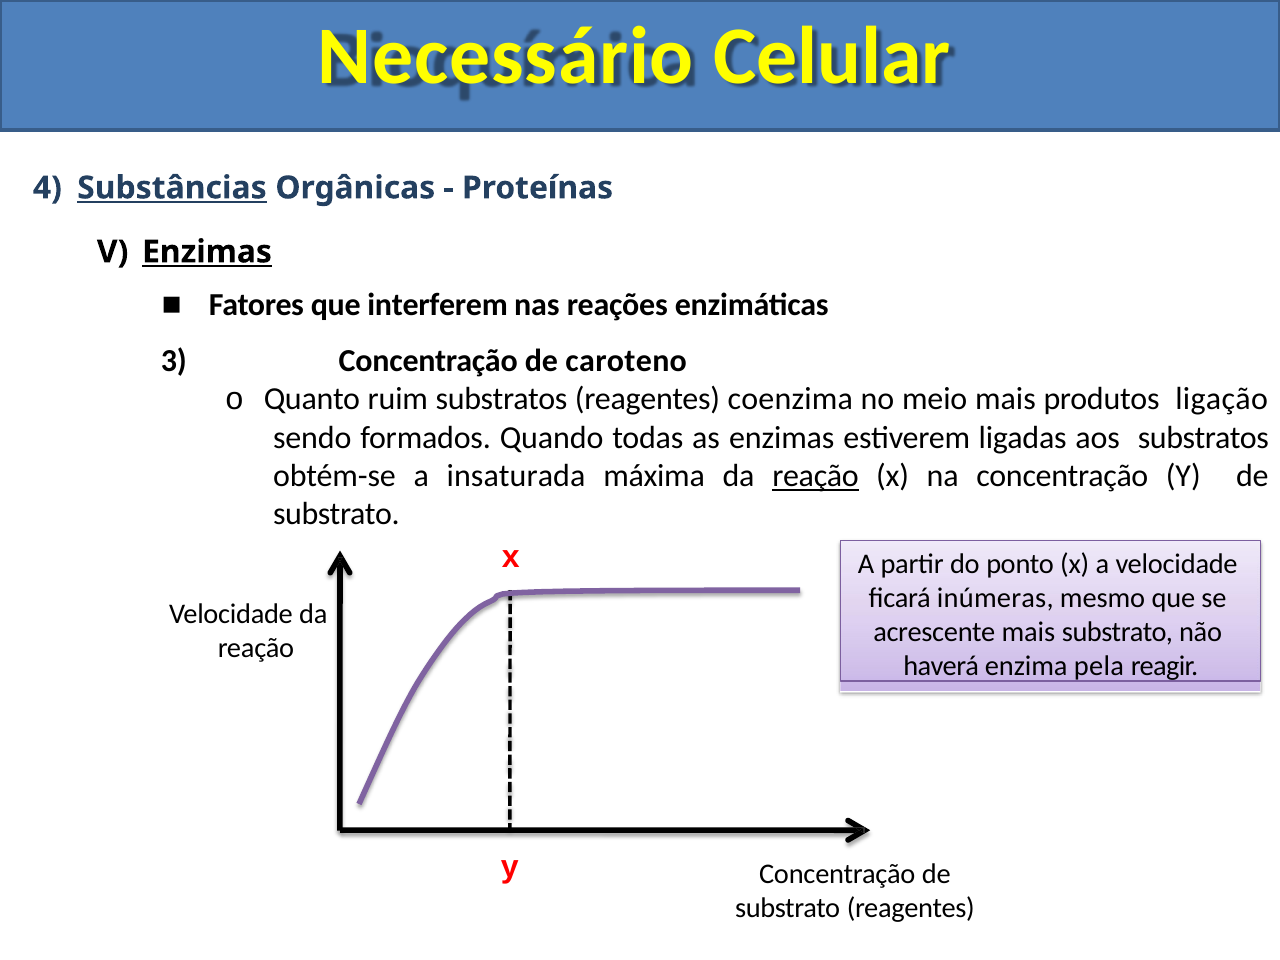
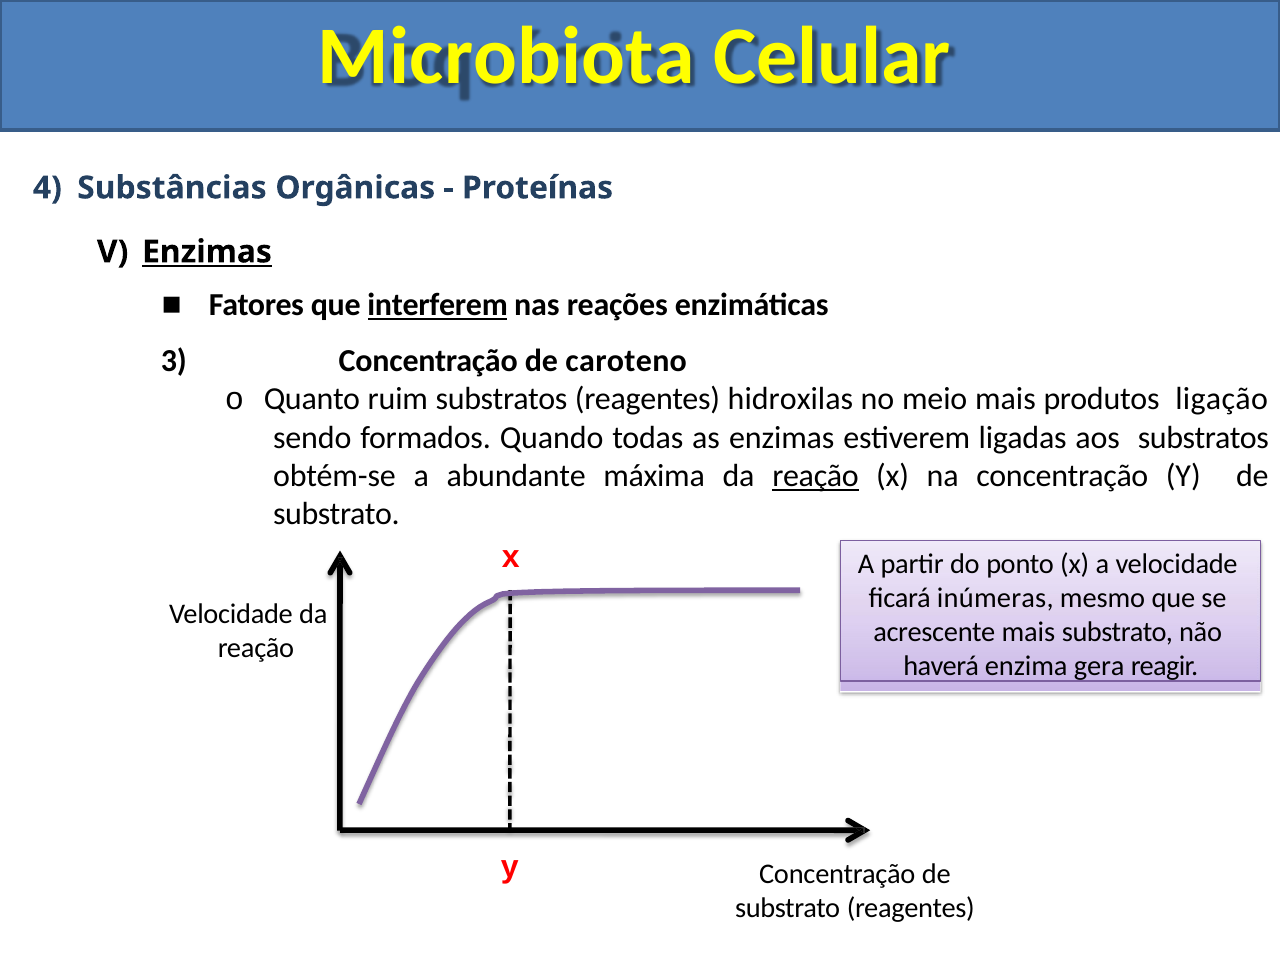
Necessário: Necessário -> Microbiota
Substâncias underline: present -> none
interferem underline: none -> present
coenzima: coenzima -> hidroxilas
insaturada: insaturada -> abundante
pela: pela -> gera
